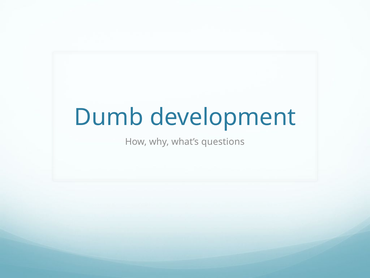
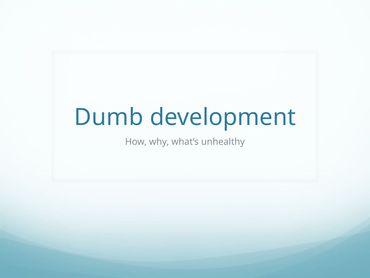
questions: questions -> unhealthy
